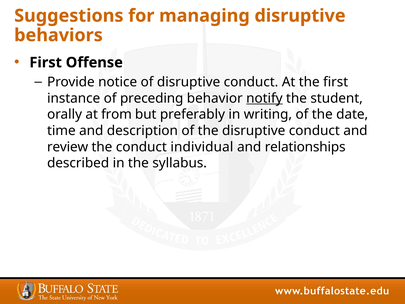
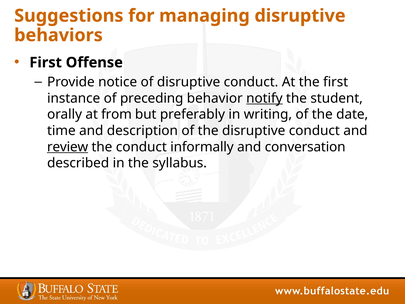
review underline: none -> present
individual: individual -> informally
relationships: relationships -> conversation
